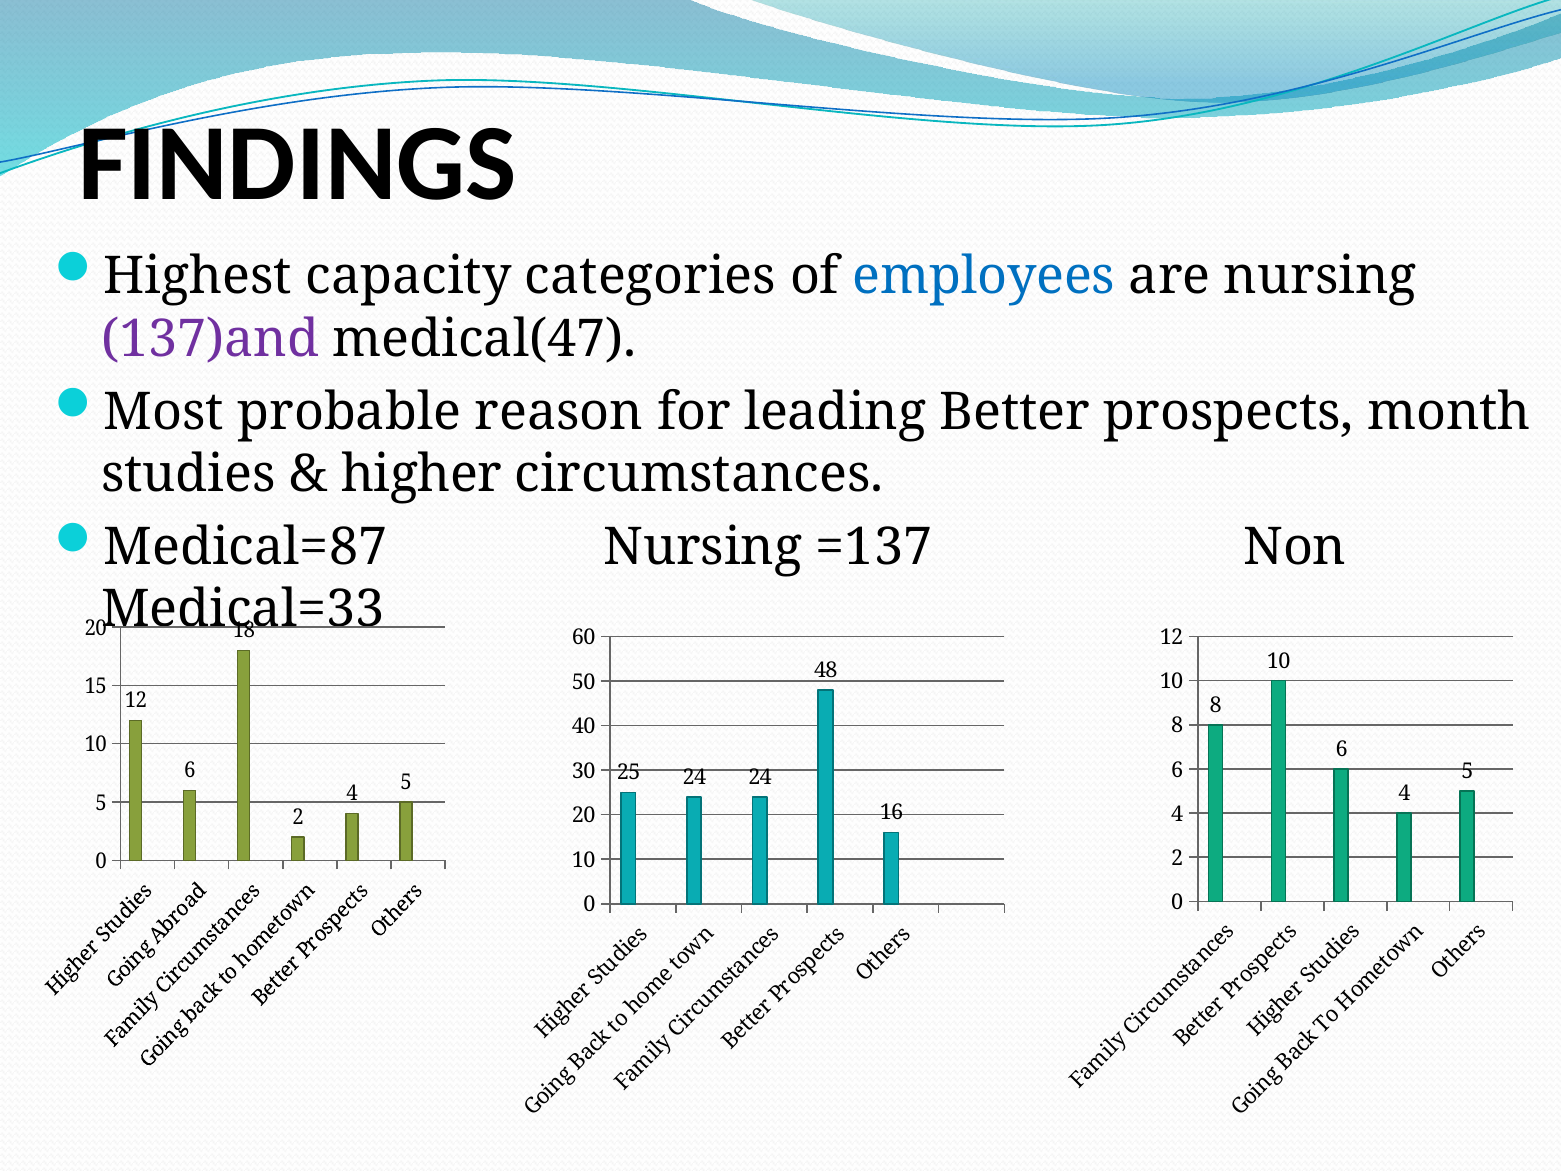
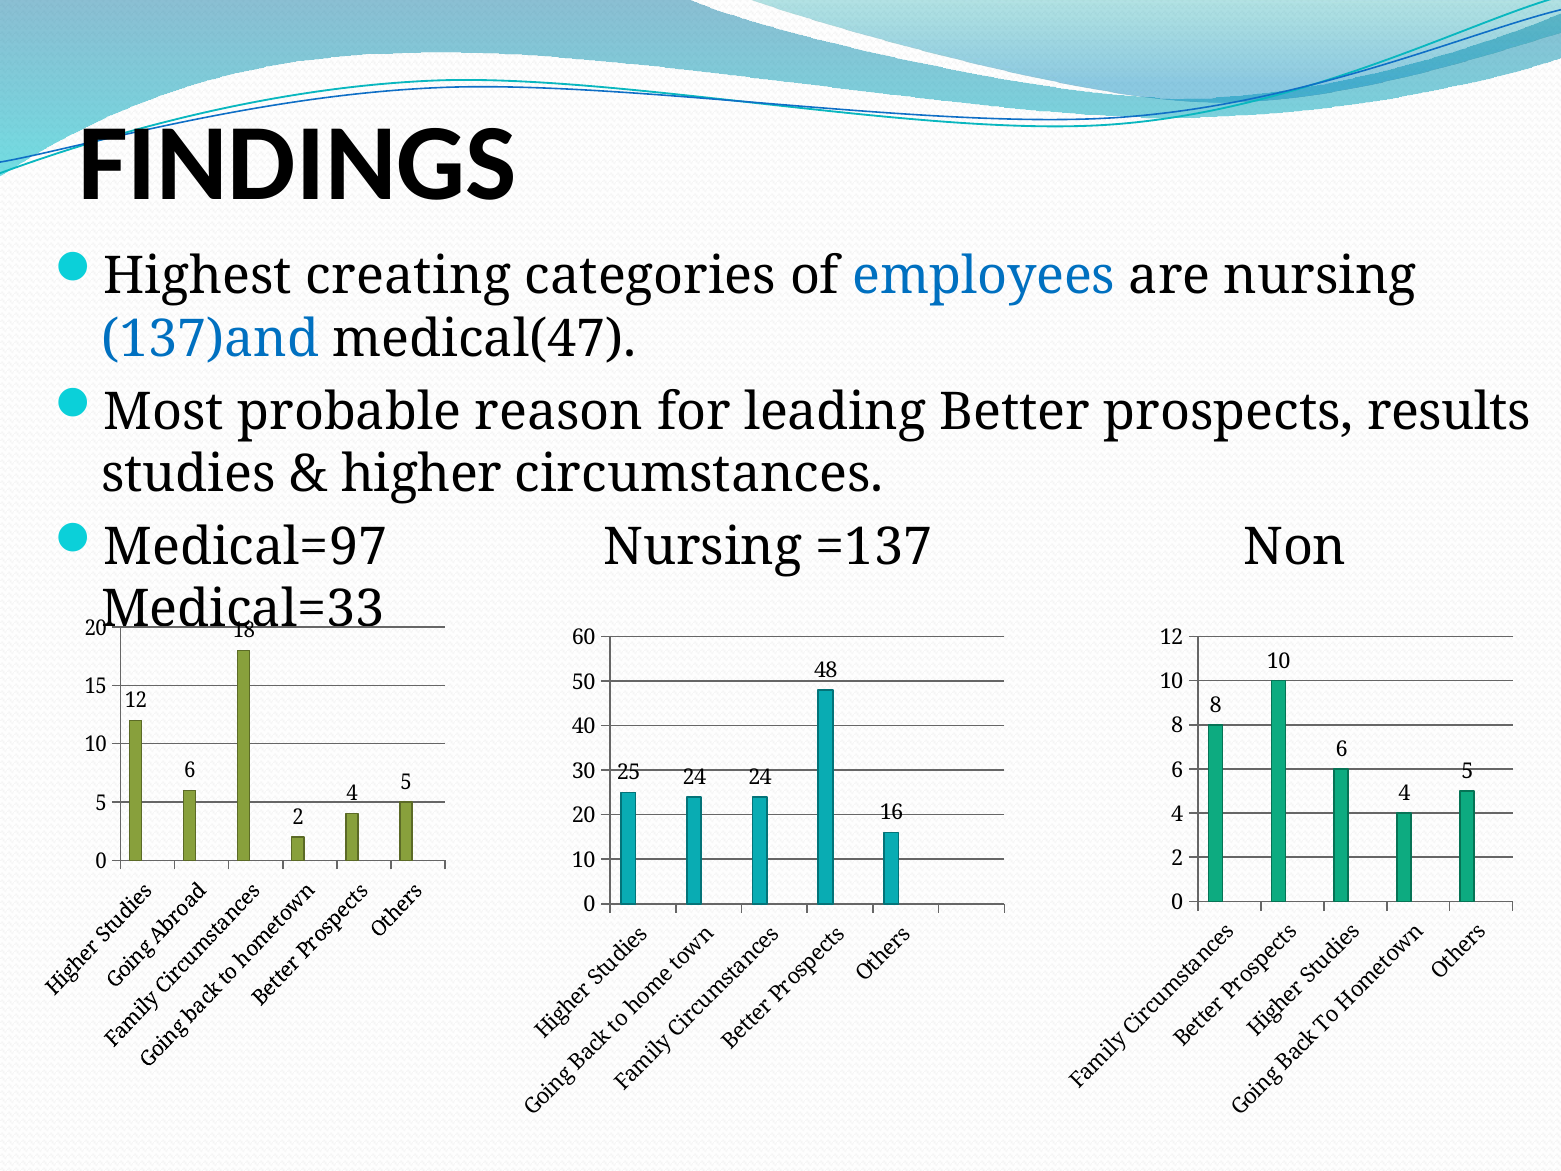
capacity: capacity -> creating
137)and colour: purple -> blue
month: month -> results
Medical=87: Medical=87 -> Medical=97
